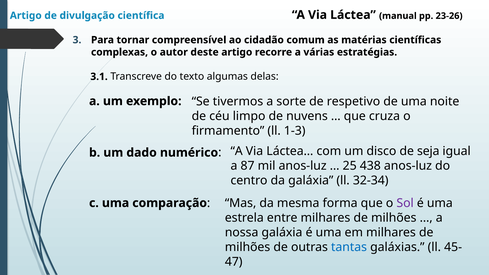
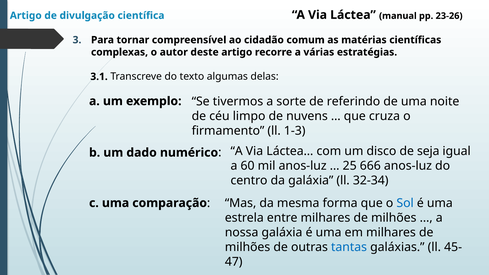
respetivo: respetivo -> referindo
87: 87 -> 60
438: 438 -> 666
Sol colour: purple -> blue
